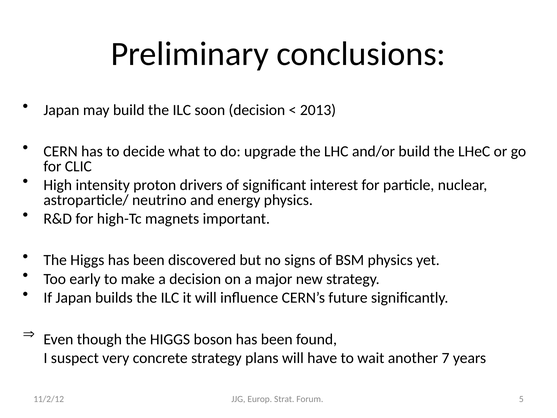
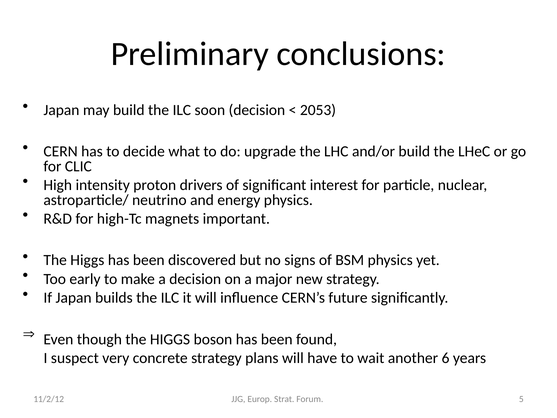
2013: 2013 -> 2053
7: 7 -> 6
